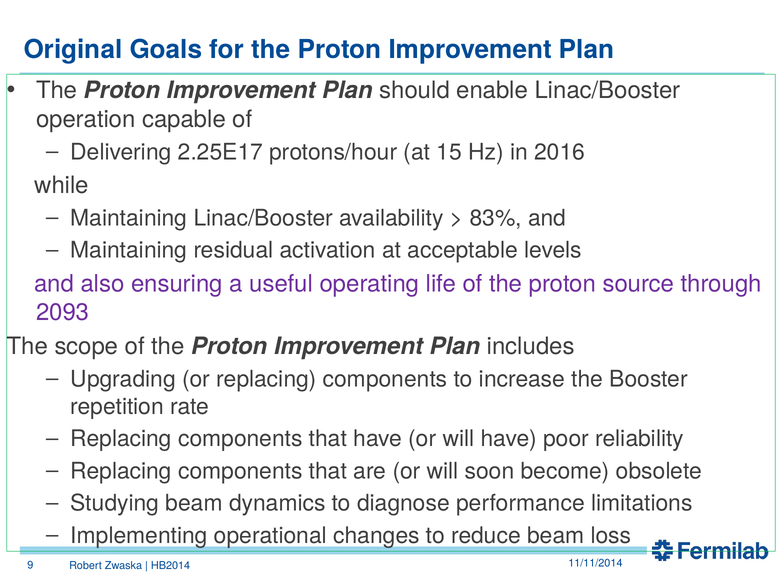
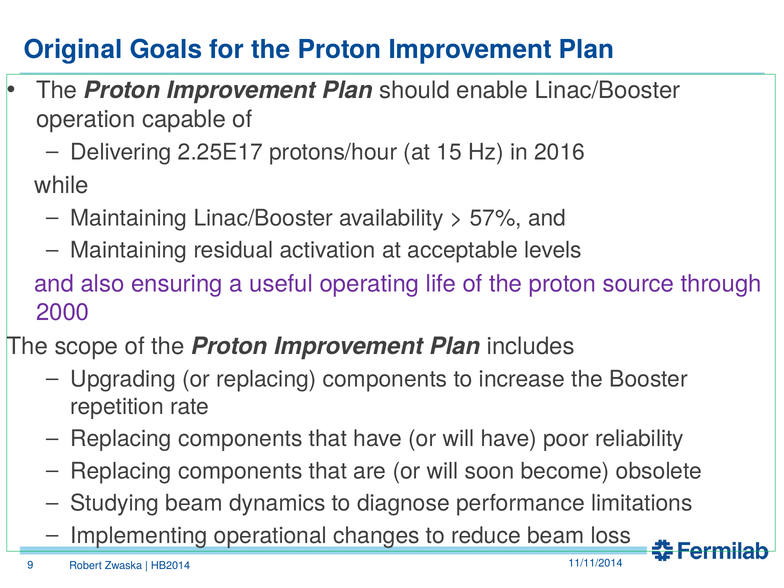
83%: 83% -> 57%
2093: 2093 -> 2000
